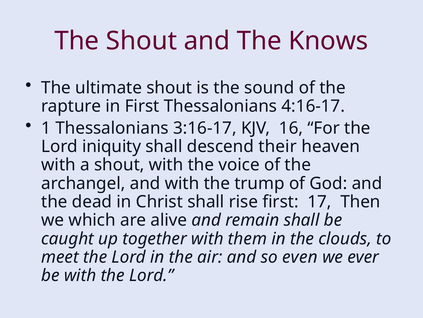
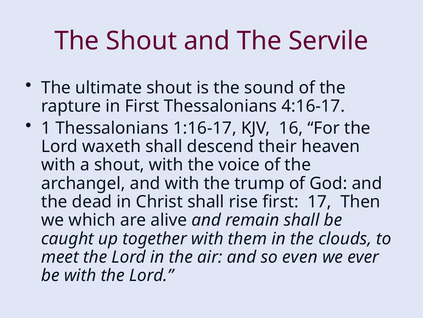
Knows: Knows -> Servile
3:16-17: 3:16-17 -> 1:16-17
iniquity: iniquity -> waxeth
